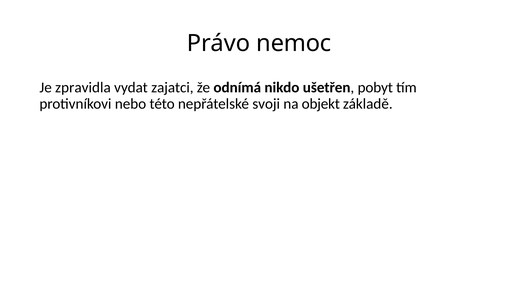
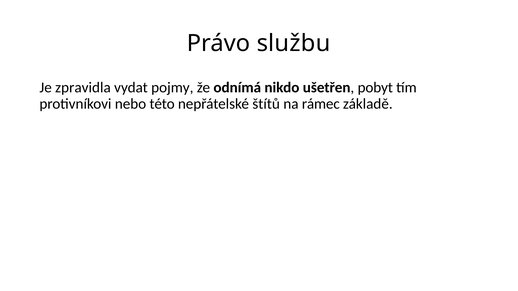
nemoc: nemoc -> službu
zajatci: zajatci -> pojmy
svoji: svoji -> štítů
objekt: objekt -> rámec
